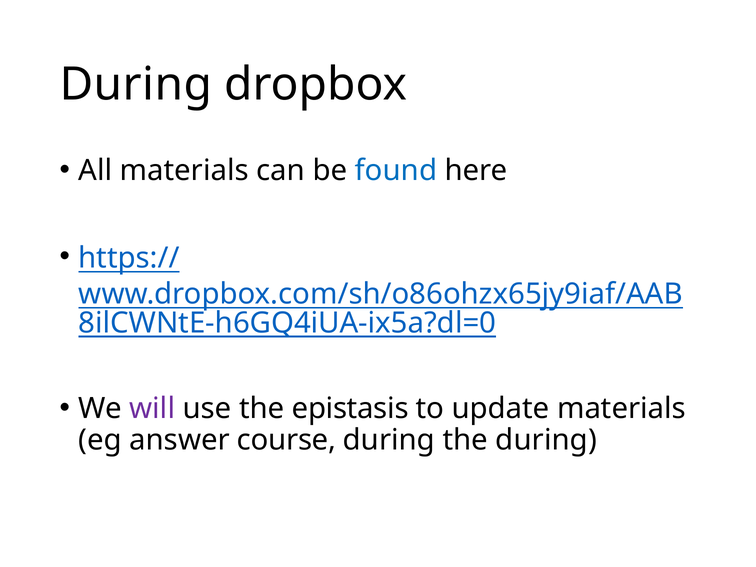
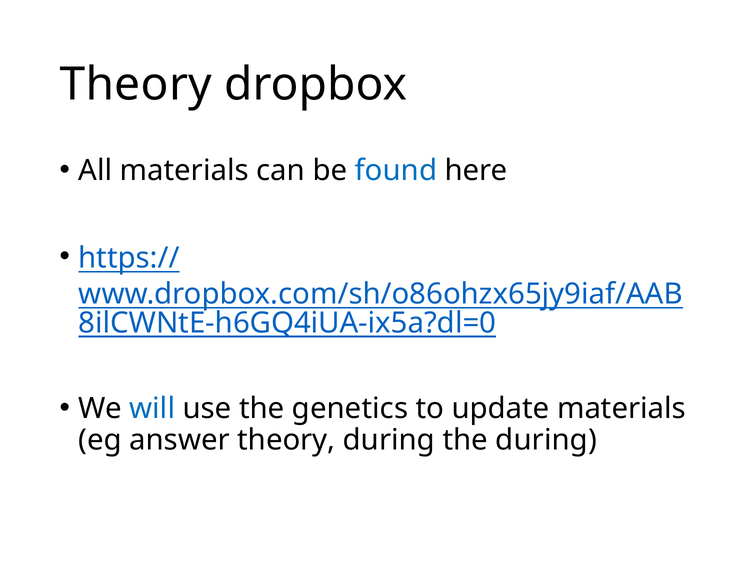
During at (136, 85): During -> Theory
will colour: purple -> blue
epistasis: epistasis -> genetics
answer course: course -> theory
